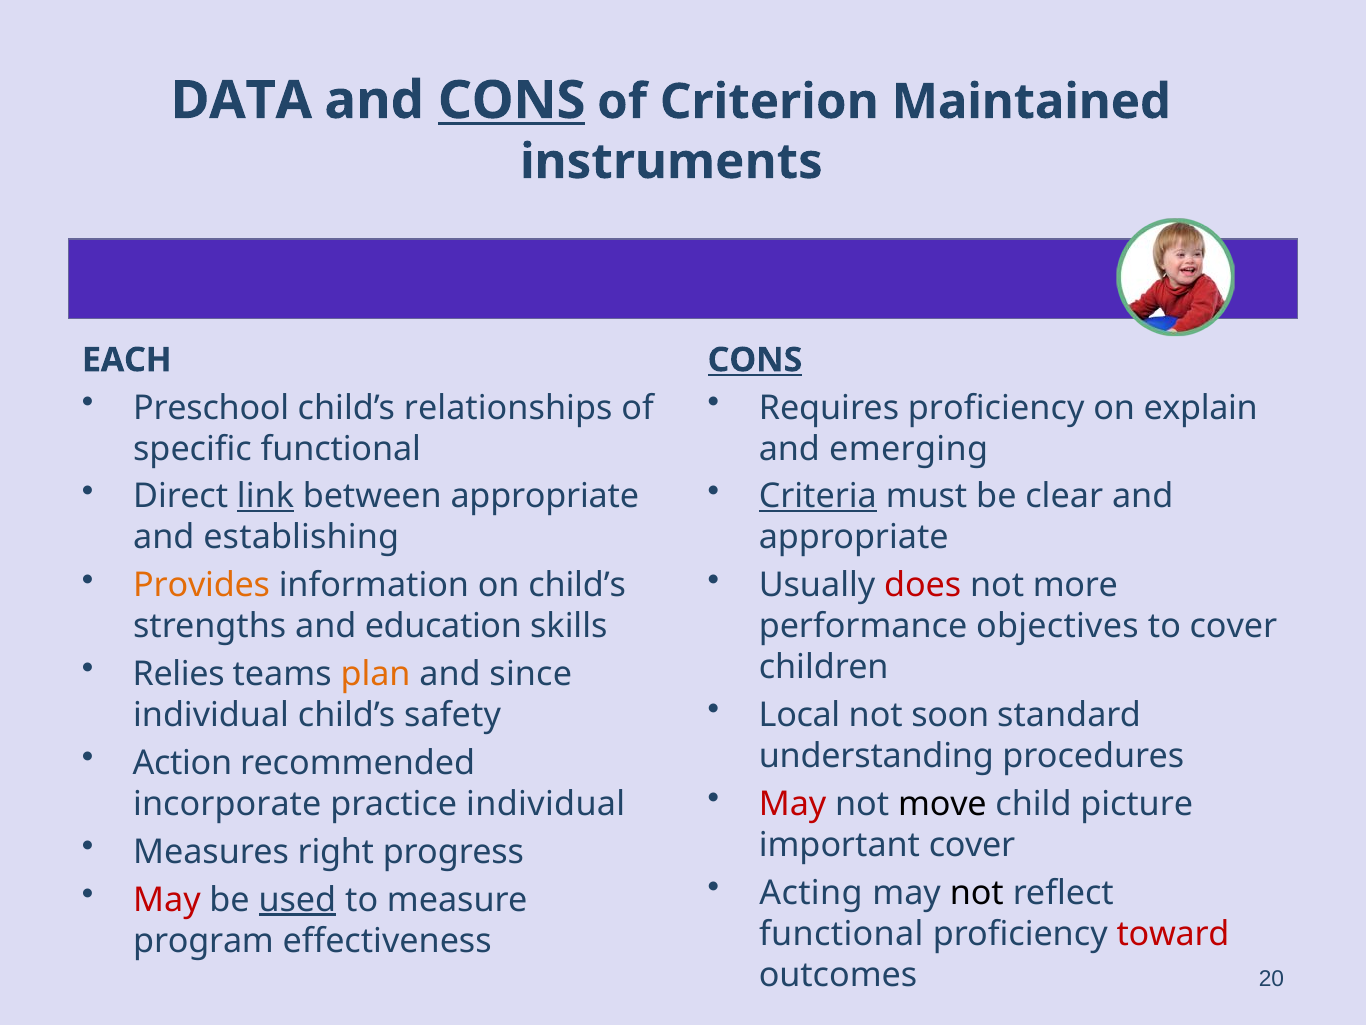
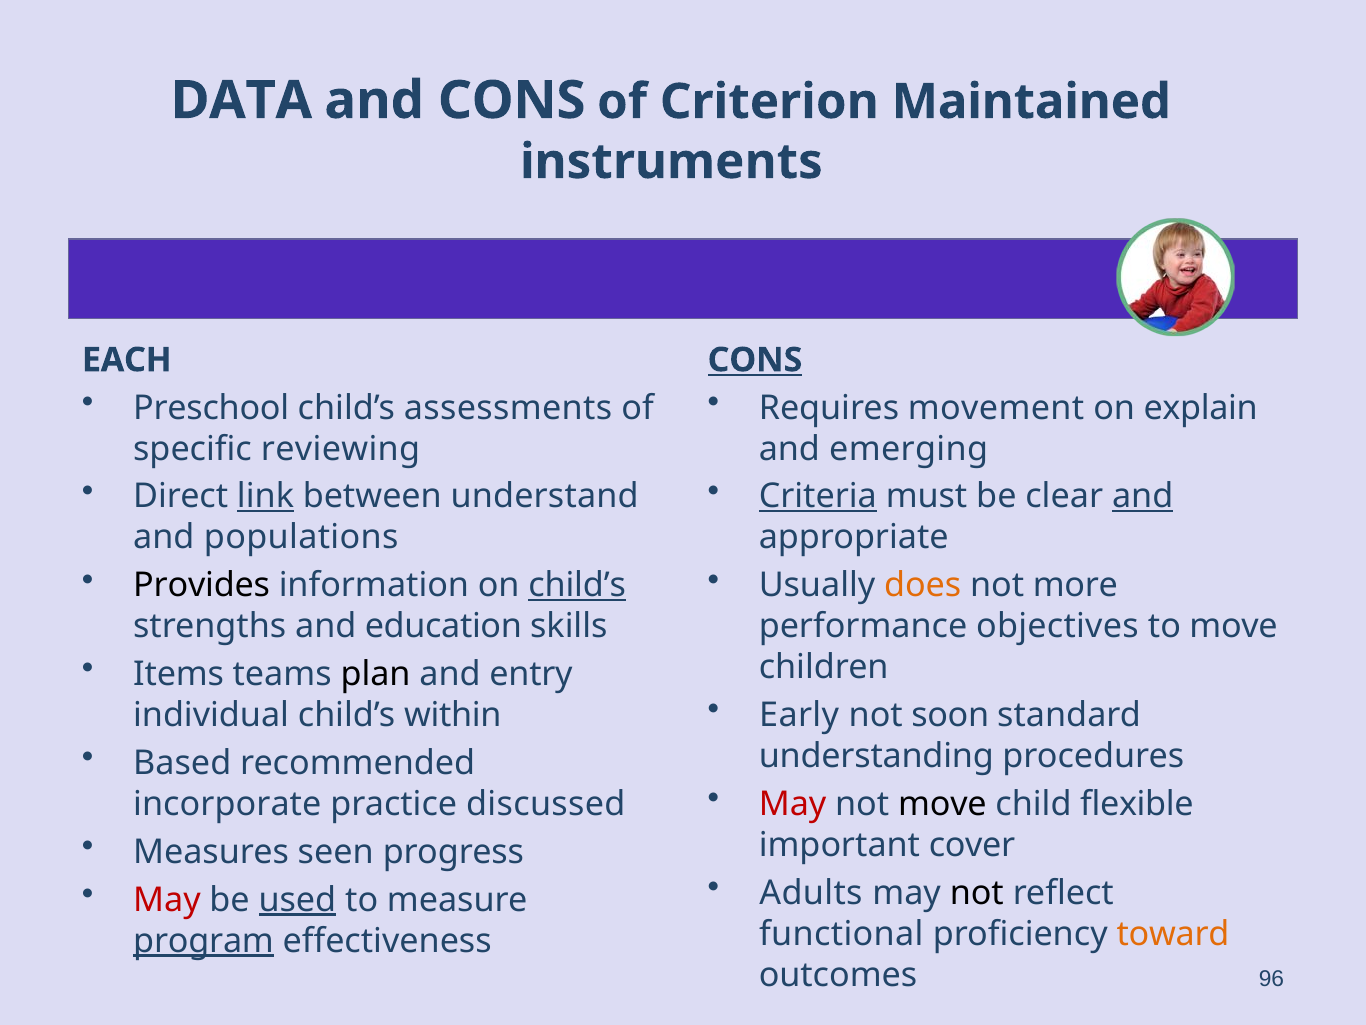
CONS at (512, 101) underline: present -> none
relationships: relationships -> assessments
Requires proficiency: proficiency -> movement
specific functional: functional -> reviewing
between appropriate: appropriate -> understand
and at (1143, 496) underline: none -> present
establishing: establishing -> populations
Provides colour: orange -> black
child’s at (577, 585) underline: none -> present
does colour: red -> orange
to cover: cover -> move
Relies: Relies -> Items
plan colour: orange -> black
since: since -> entry
Local: Local -> Early
safety: safety -> within
Action: Action -> Based
picture: picture -> flexible
practice individual: individual -> discussed
right: right -> seen
Acting: Acting -> Adults
toward colour: red -> orange
program underline: none -> present
20: 20 -> 96
